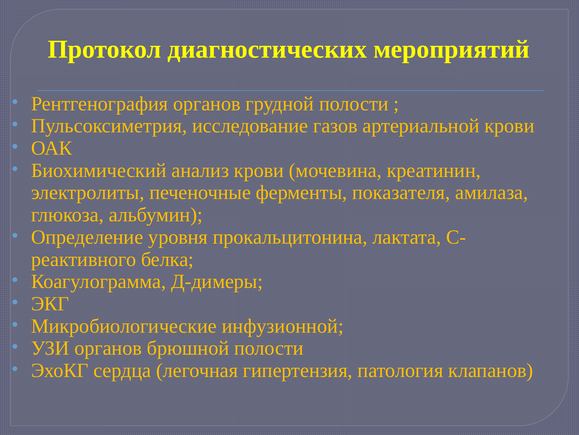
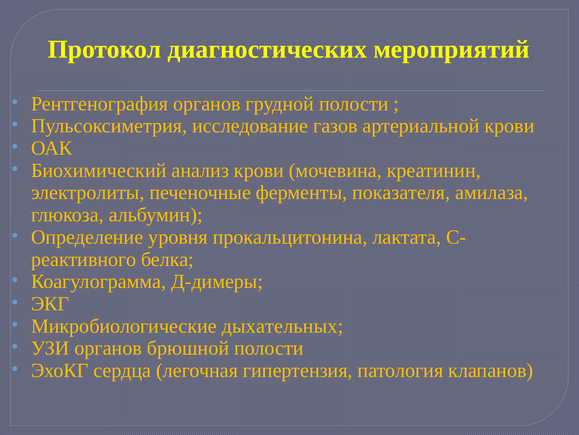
инфузионной: инфузионной -> дыхательных
